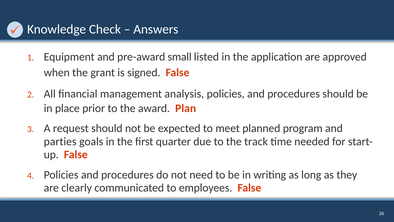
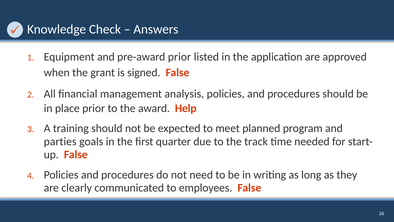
pre-award small: small -> prior
Plan: Plan -> Help
request: request -> training
